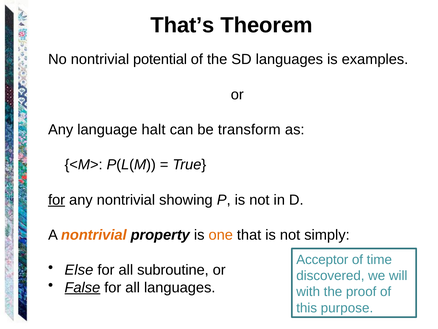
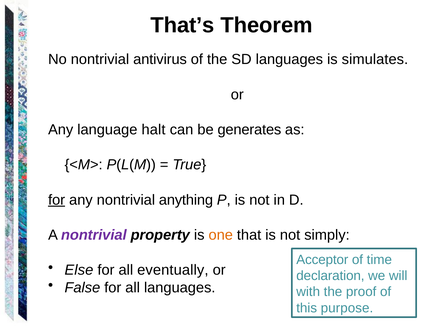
potential: potential -> antivirus
examples: examples -> simulates
transform: transform -> generates
showing: showing -> anything
nontrivial at (94, 235) colour: orange -> purple
subroutine: subroutine -> eventually
discovered: discovered -> declaration
False underline: present -> none
